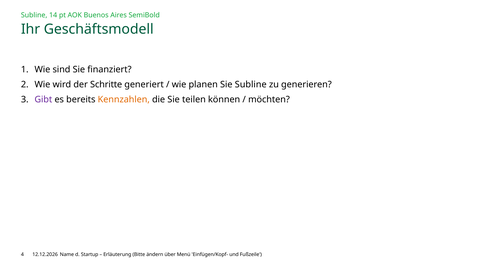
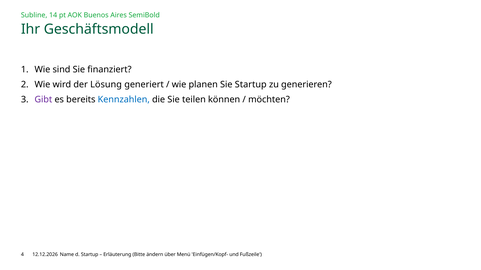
Schritte: Schritte -> Lösung
Sie Subline: Subline -> Startup
Kennzahlen colour: orange -> blue
